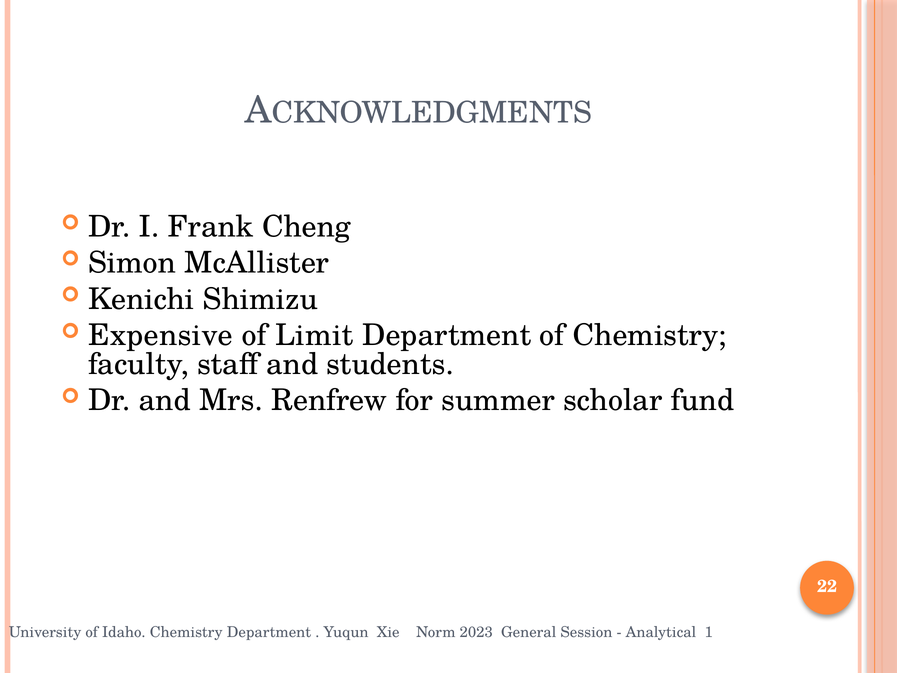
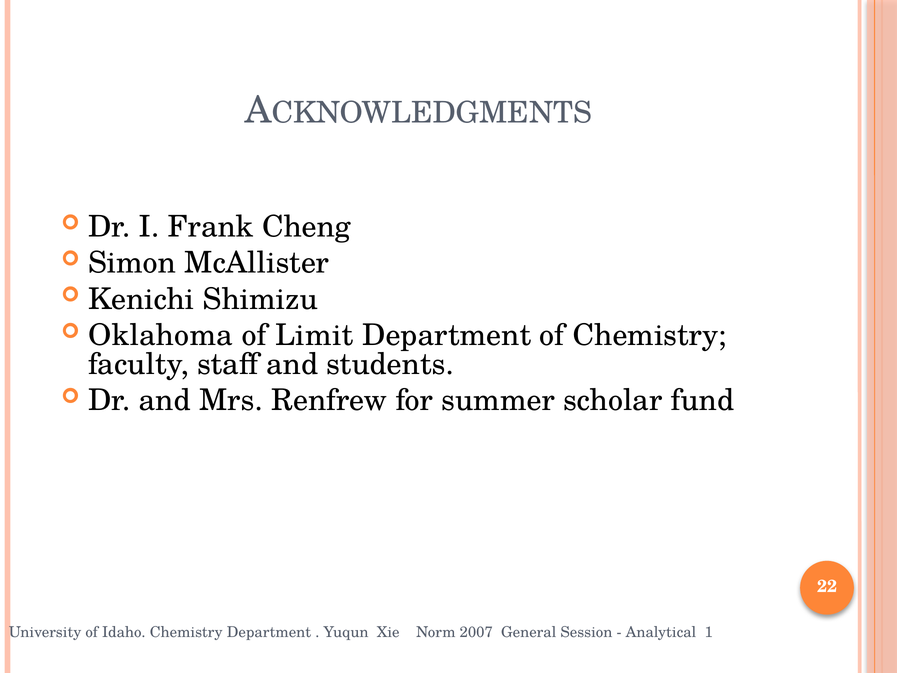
Expensive: Expensive -> Oklahoma
2023: 2023 -> 2007
